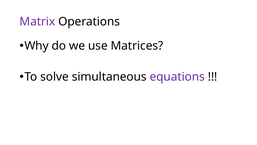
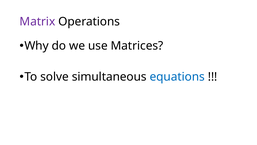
equations colour: purple -> blue
